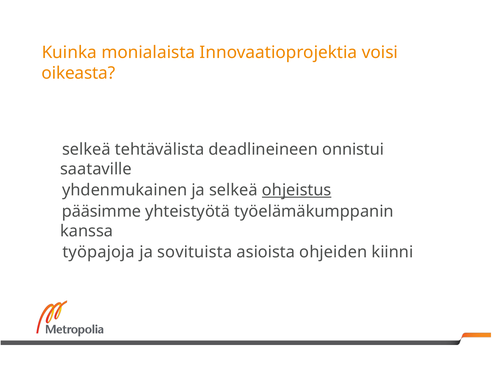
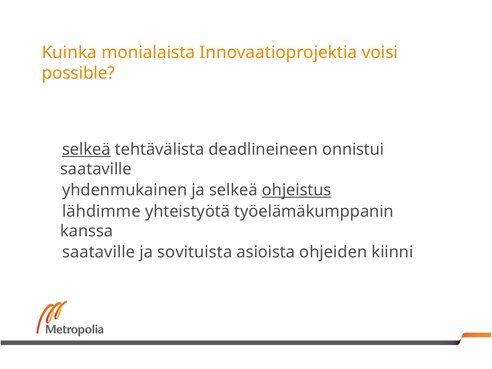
oikeasta: oikeasta -> possible
selkeä at (86, 150) underline: none -> present
pääsimme: pääsimme -> lähdimme
työpajoja at (99, 252): työpajoja -> saataville
